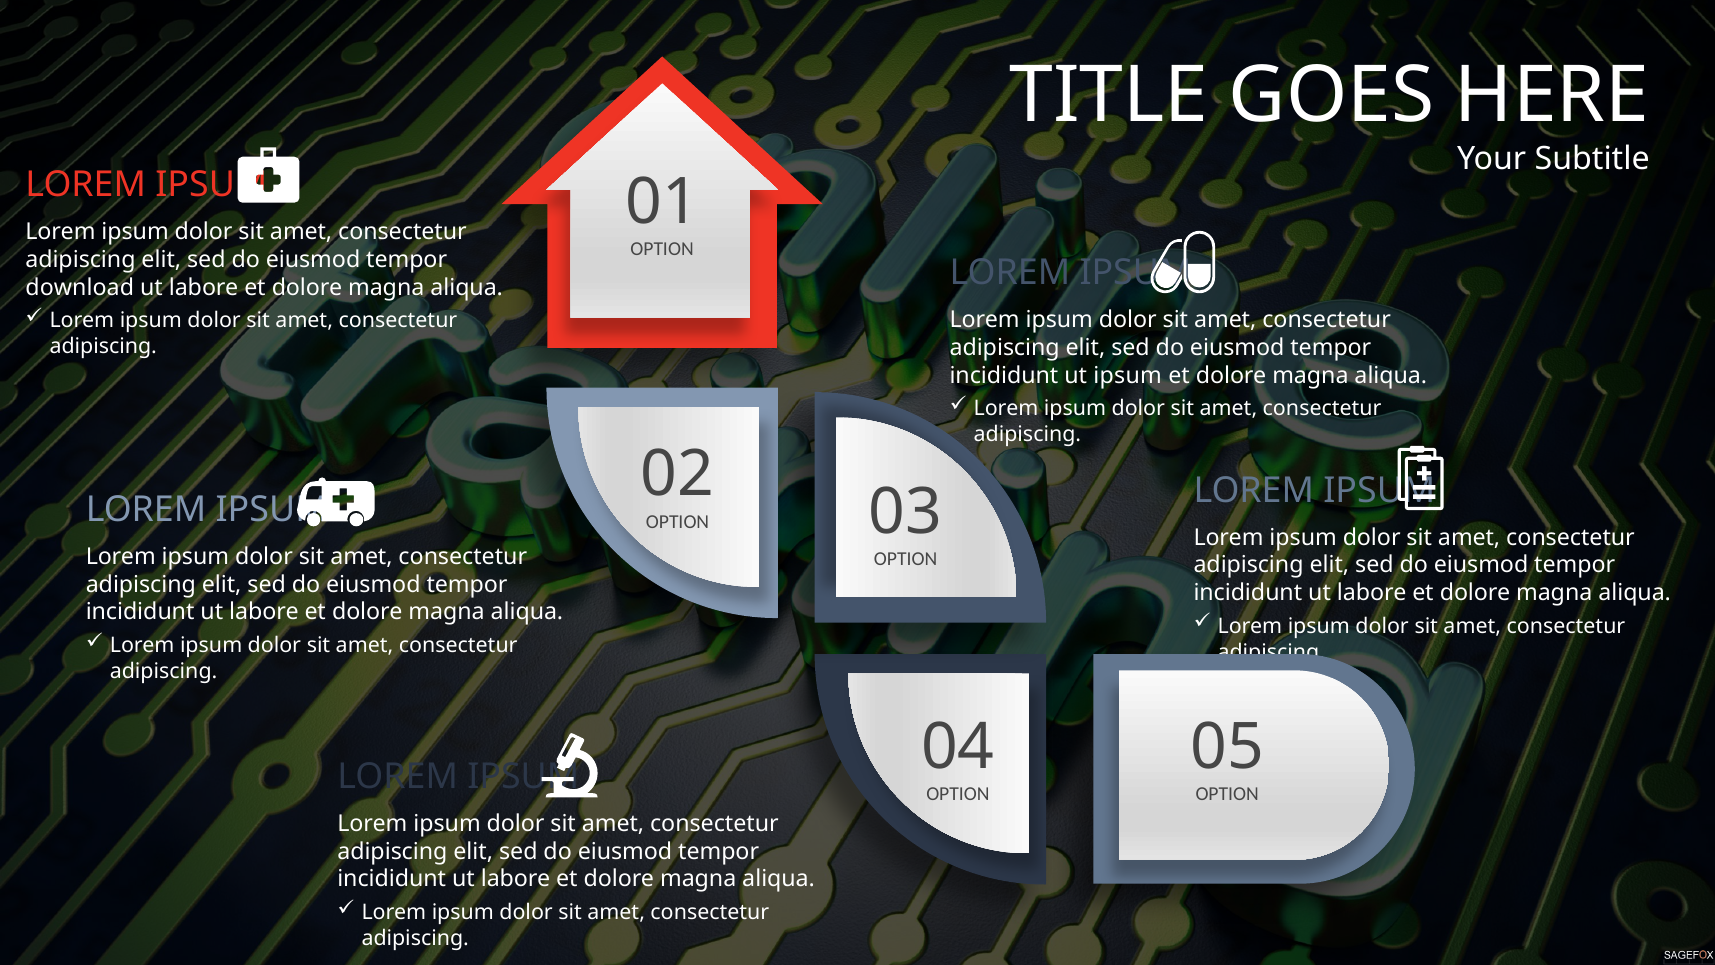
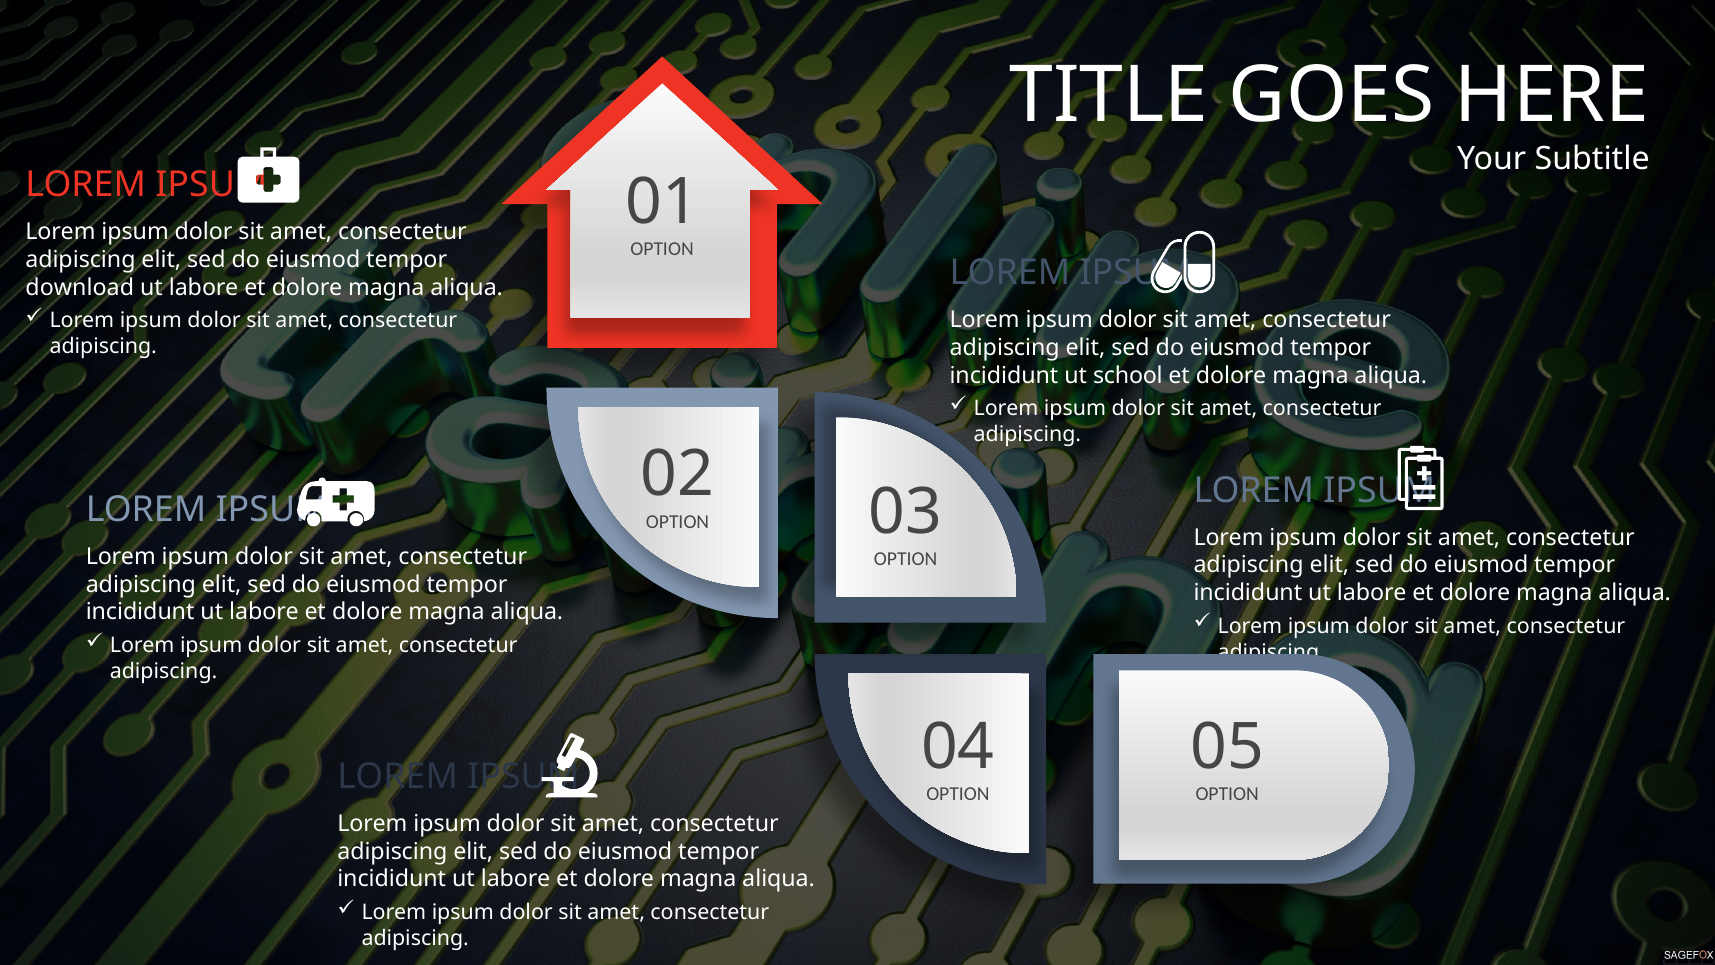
ut ipsum: ipsum -> school
